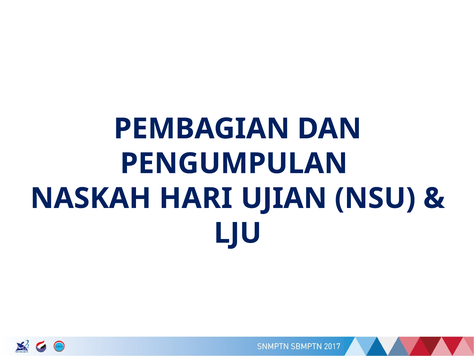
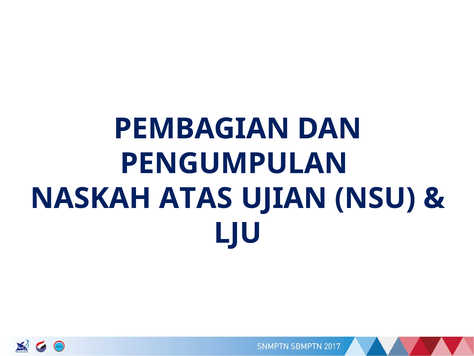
HARI: HARI -> ATAS
